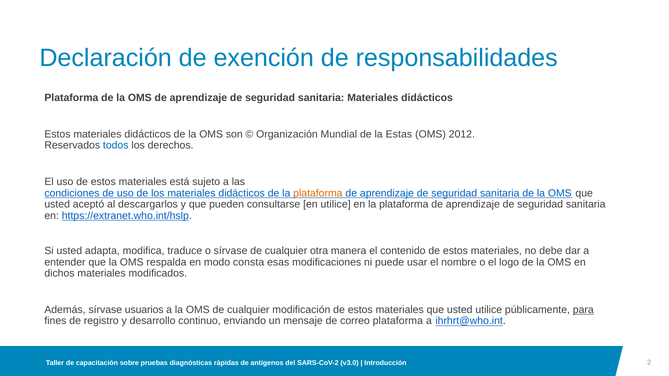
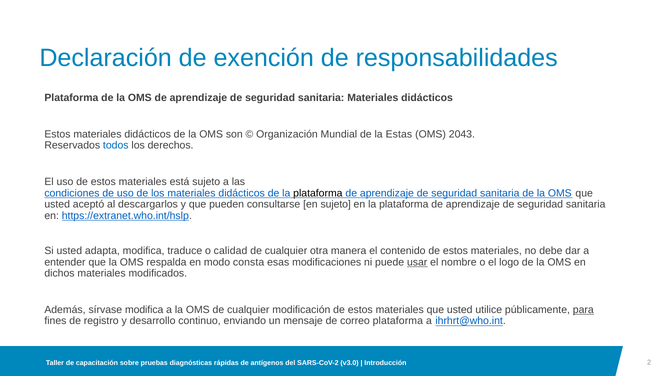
2012: 2012 -> 2043
plataforma at (318, 193) colour: orange -> black
en utilice: utilice -> sujeto
o sírvase: sírvase -> calidad
usar underline: none -> present
sírvase usuarios: usuarios -> modifica
